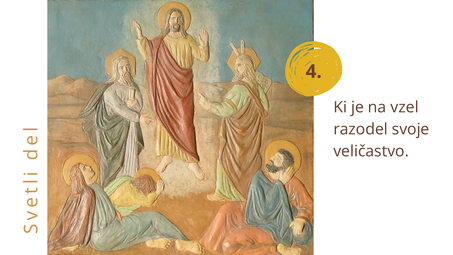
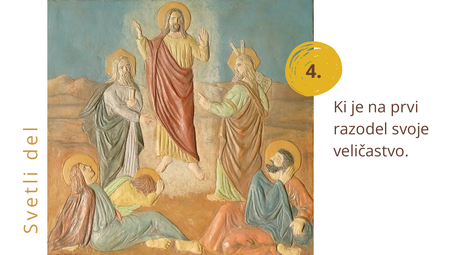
vzel: vzel -> prvi
